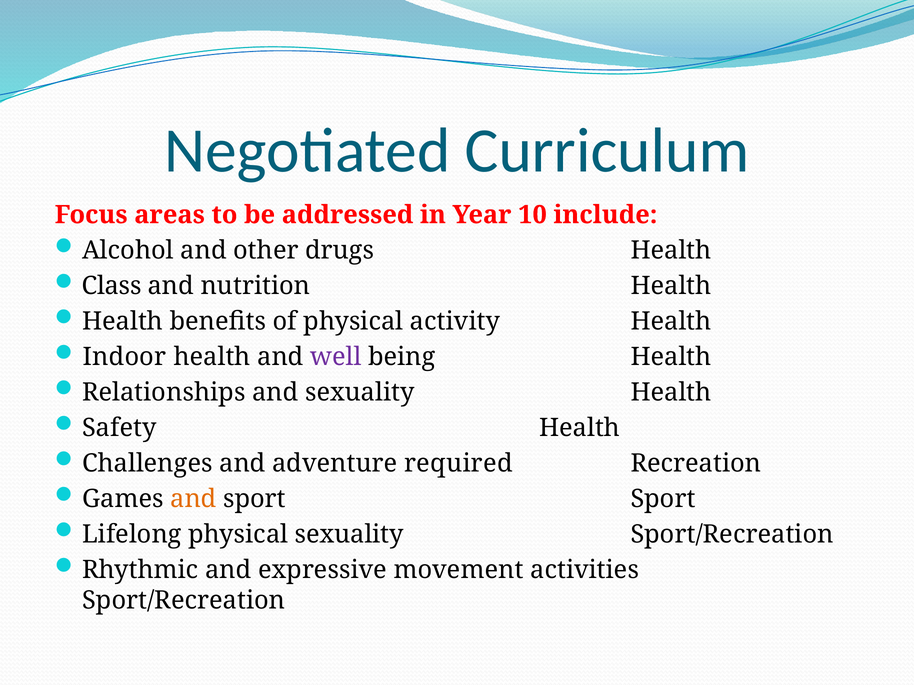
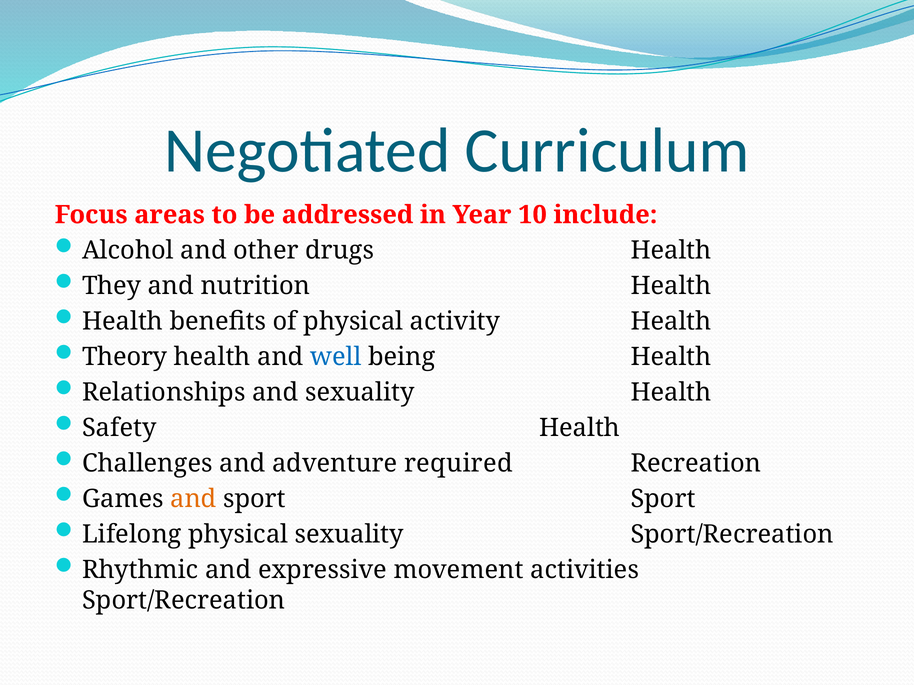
Class: Class -> They
Indoor: Indoor -> Theory
well colour: purple -> blue
